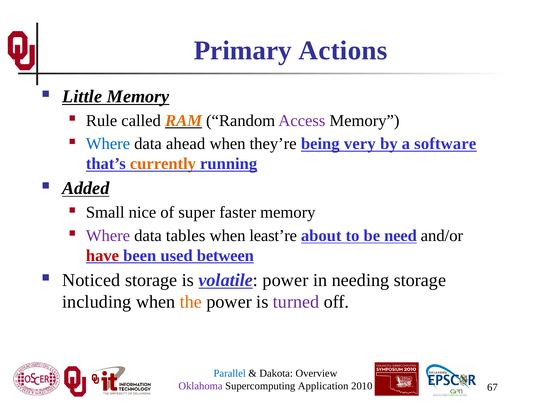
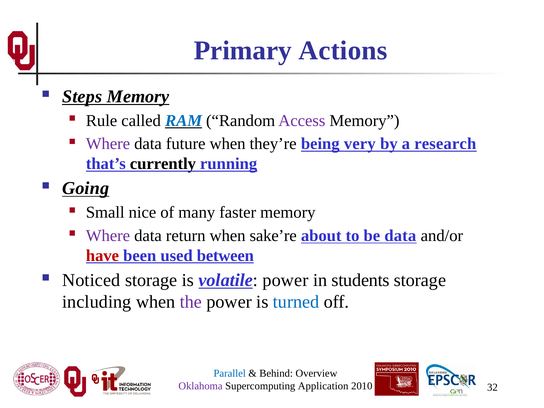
Little: Little -> Steps
RAM colour: orange -> blue
Where at (108, 144) colour: blue -> purple
ahead: ahead -> future
software: software -> research
currently colour: orange -> black
Added: Added -> Going
super: super -> many
tables: tables -> return
least’re: least’re -> sake’re
be need: need -> data
needing: needing -> students
the colour: orange -> purple
turned colour: purple -> blue
Dakota: Dakota -> Behind
67: 67 -> 32
